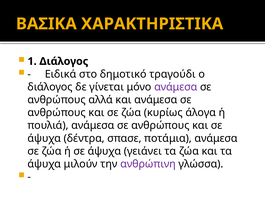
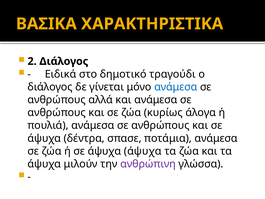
1: 1 -> 2
ανάμεσα at (176, 87) colour: purple -> blue
άψυχα γειάνει: γειάνει -> άψυχα
